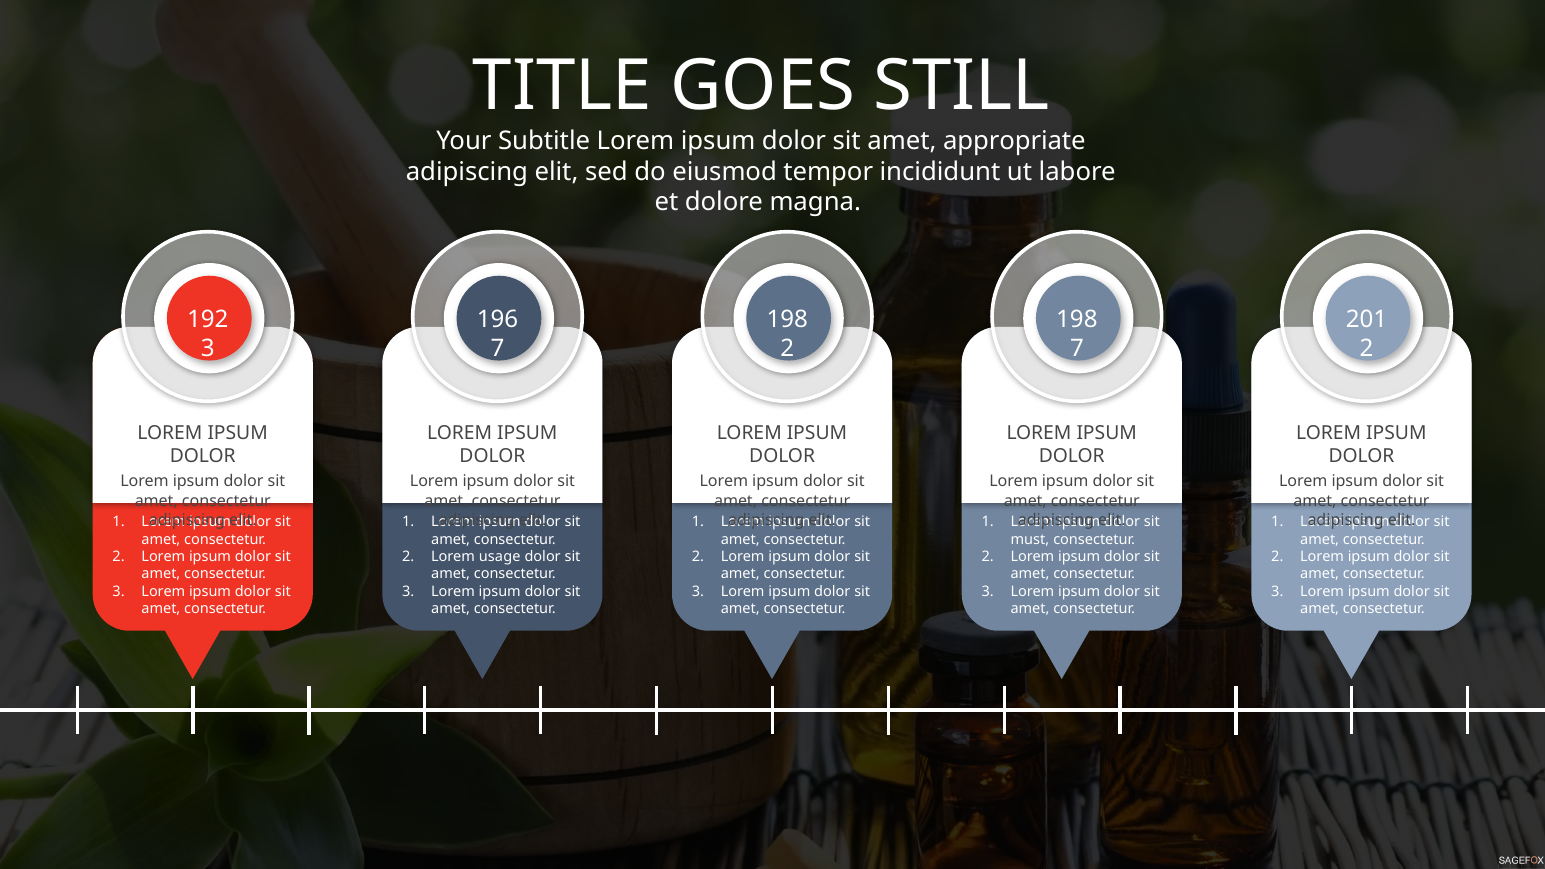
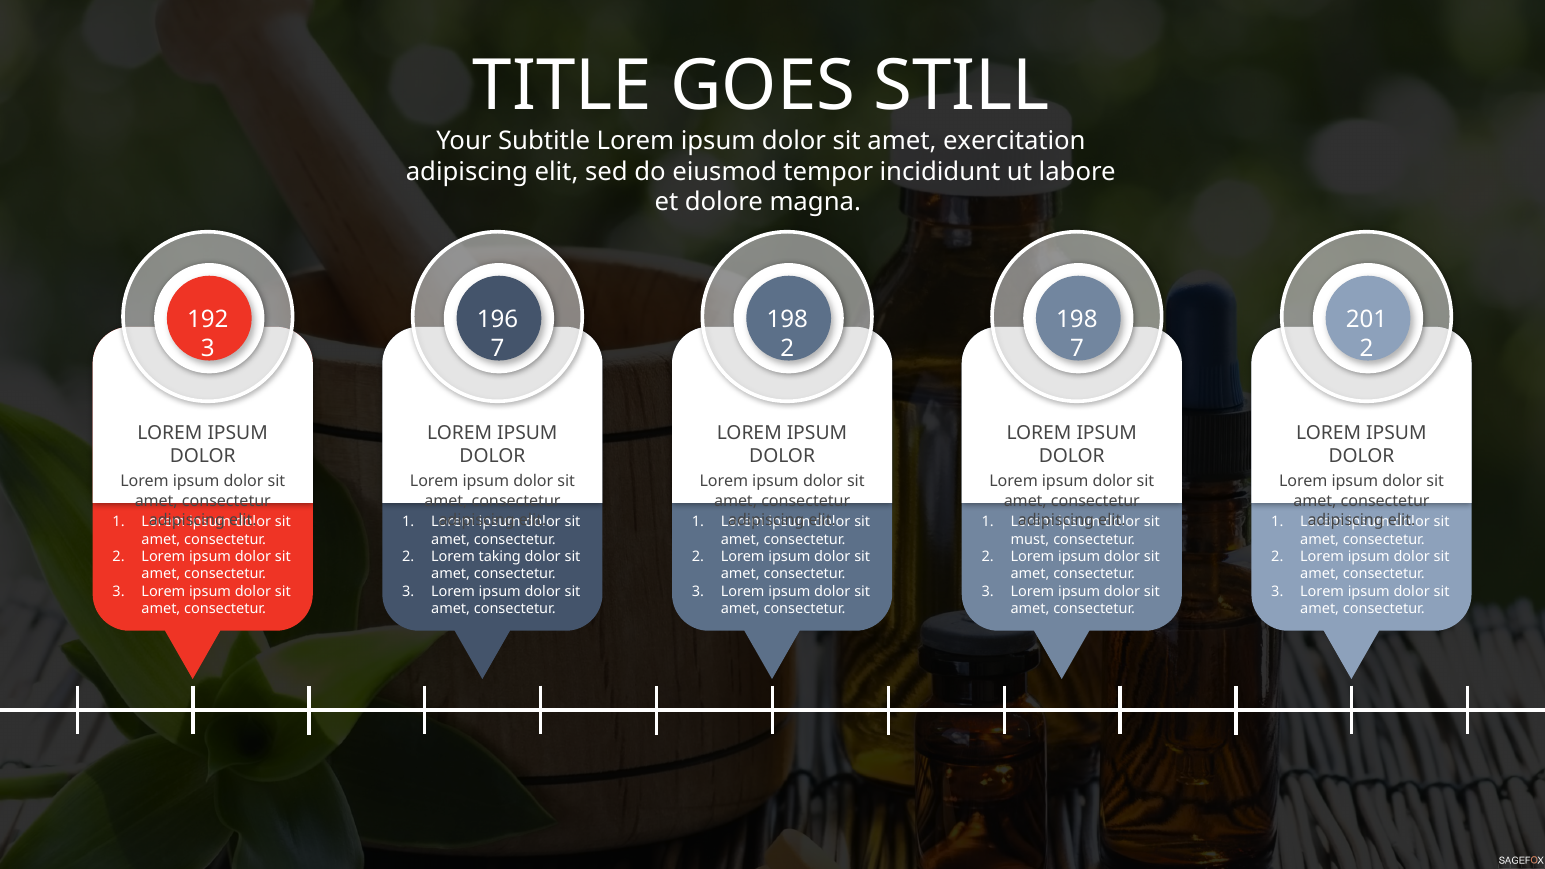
appropriate: appropriate -> exercitation
usage: usage -> taking
